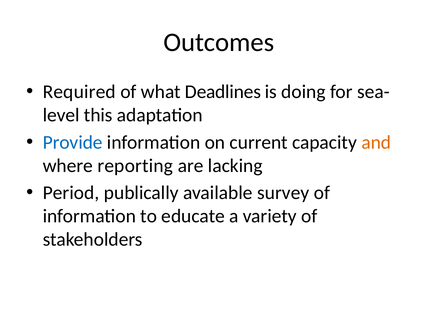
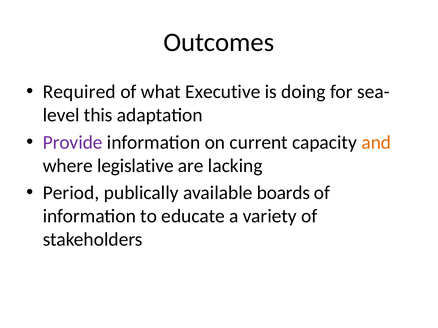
Deadlines: Deadlines -> Executive
Provide colour: blue -> purple
reporting: reporting -> legislative
survey: survey -> boards
